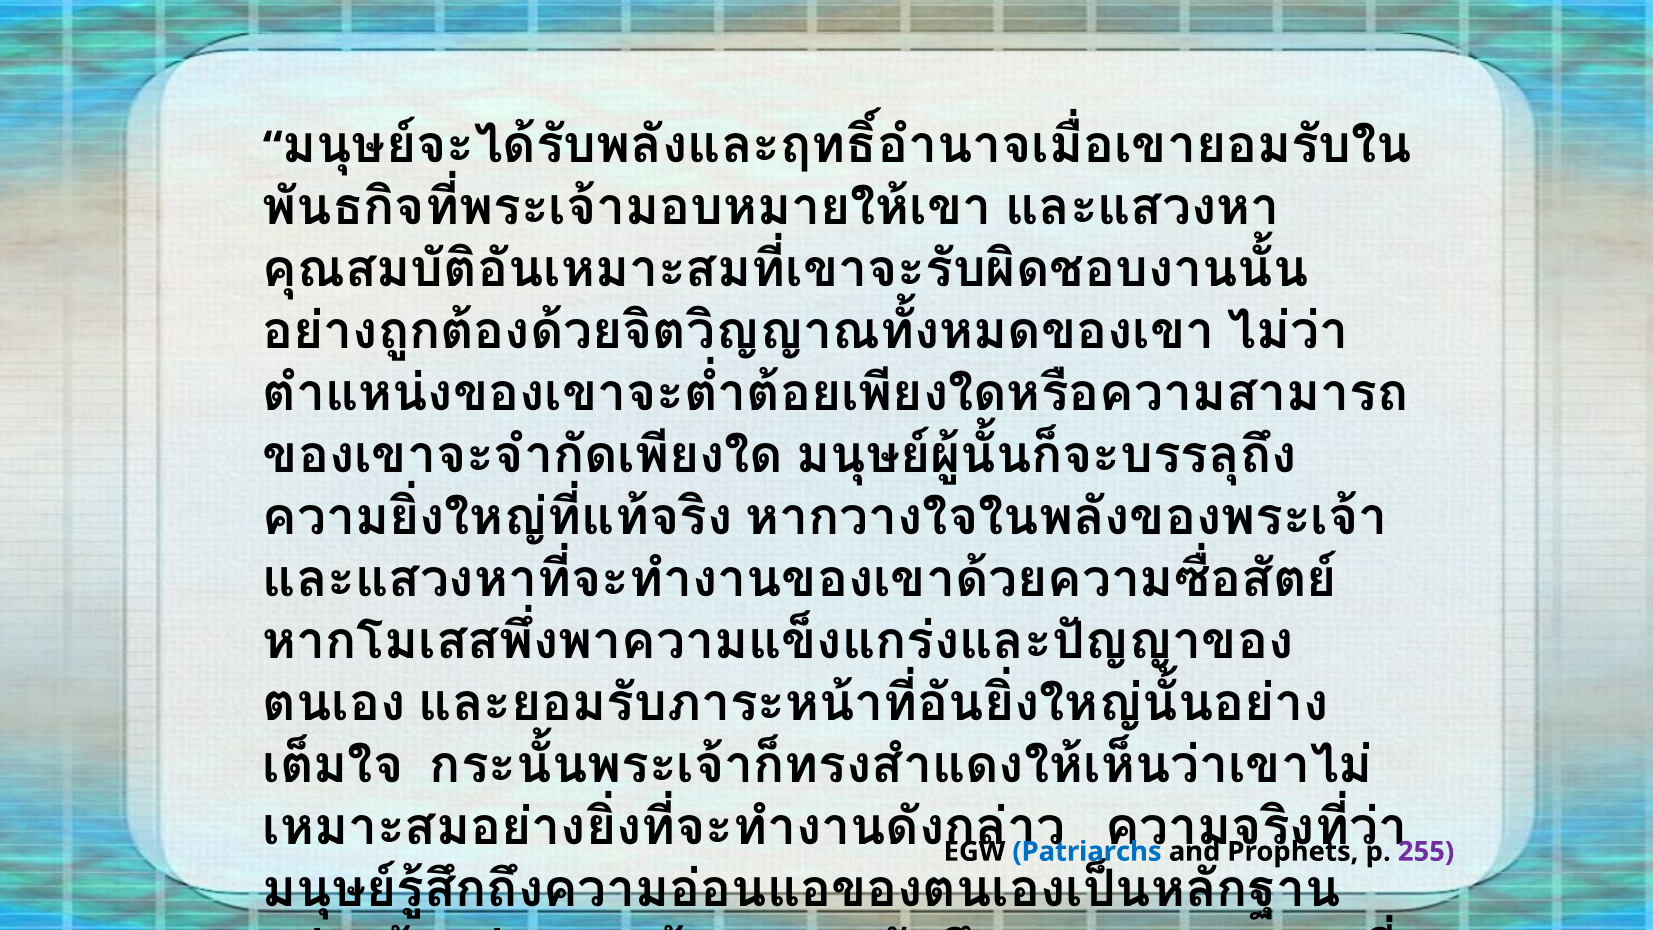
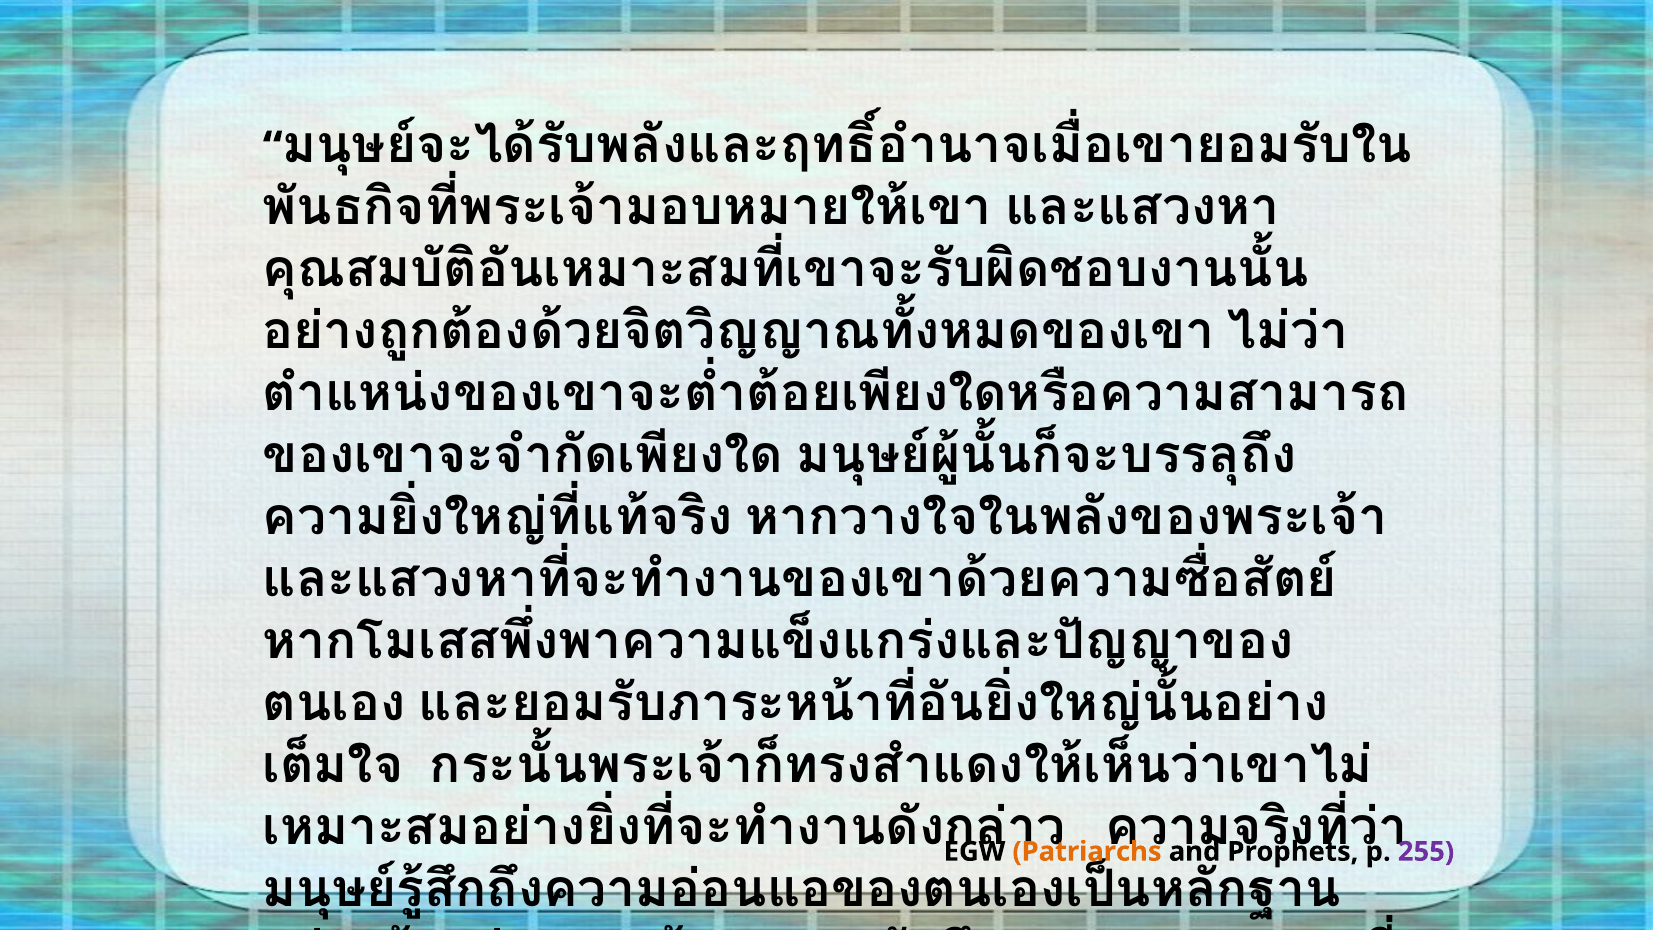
Patriarchs colour: blue -> orange
